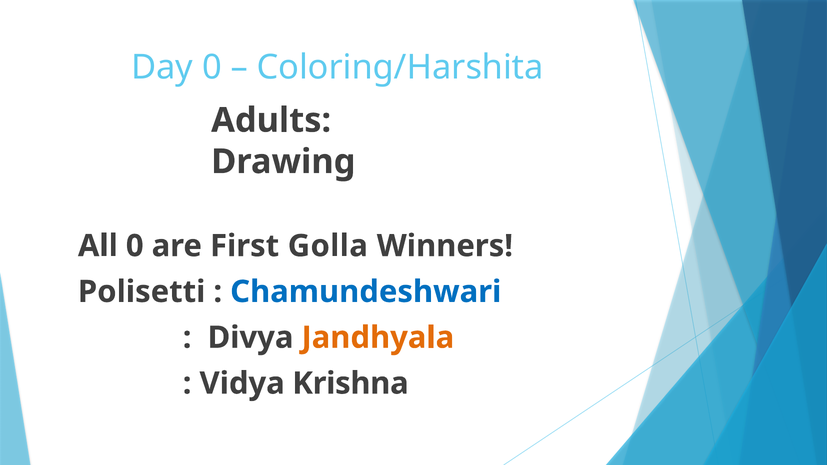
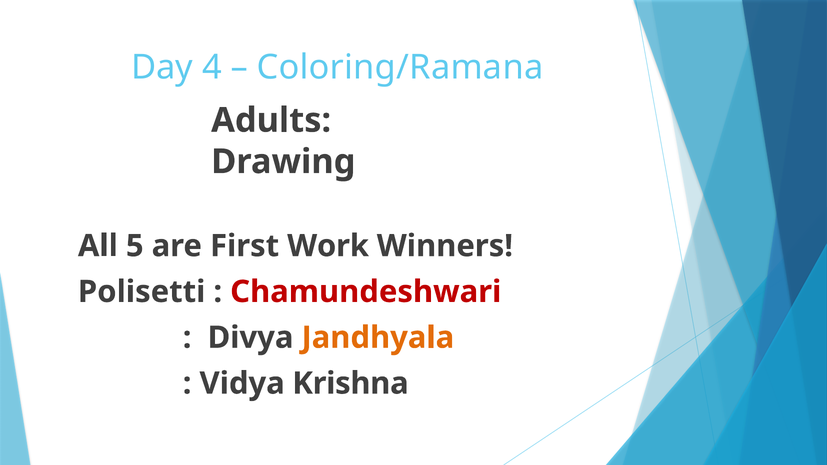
Day 0: 0 -> 4
Coloring/Harshita: Coloring/Harshita -> Coloring/Ramana
All 0: 0 -> 5
Golla: Golla -> Work
Chamundeshwari colour: blue -> red
